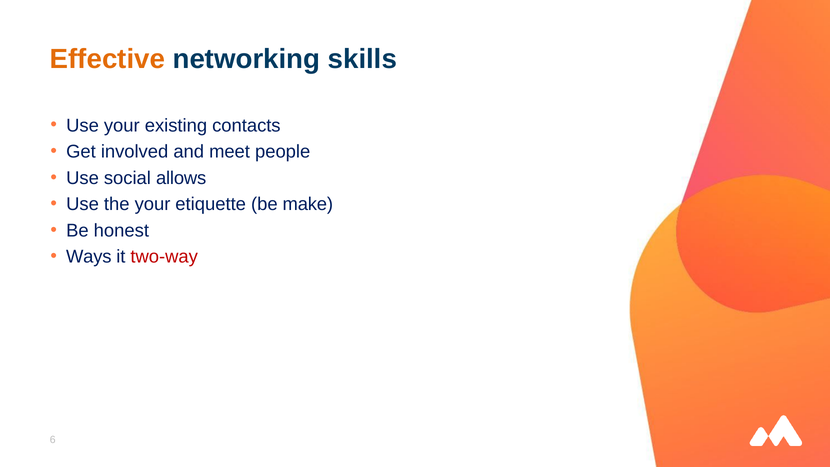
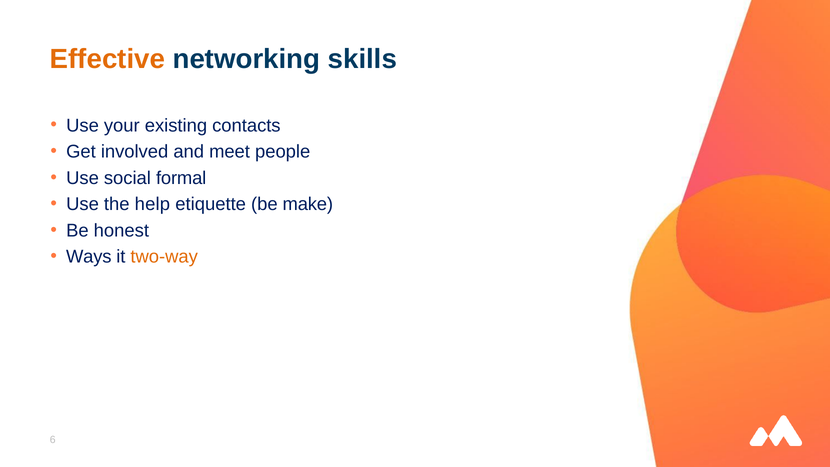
allows: allows -> formal
the your: your -> help
two-way colour: red -> orange
